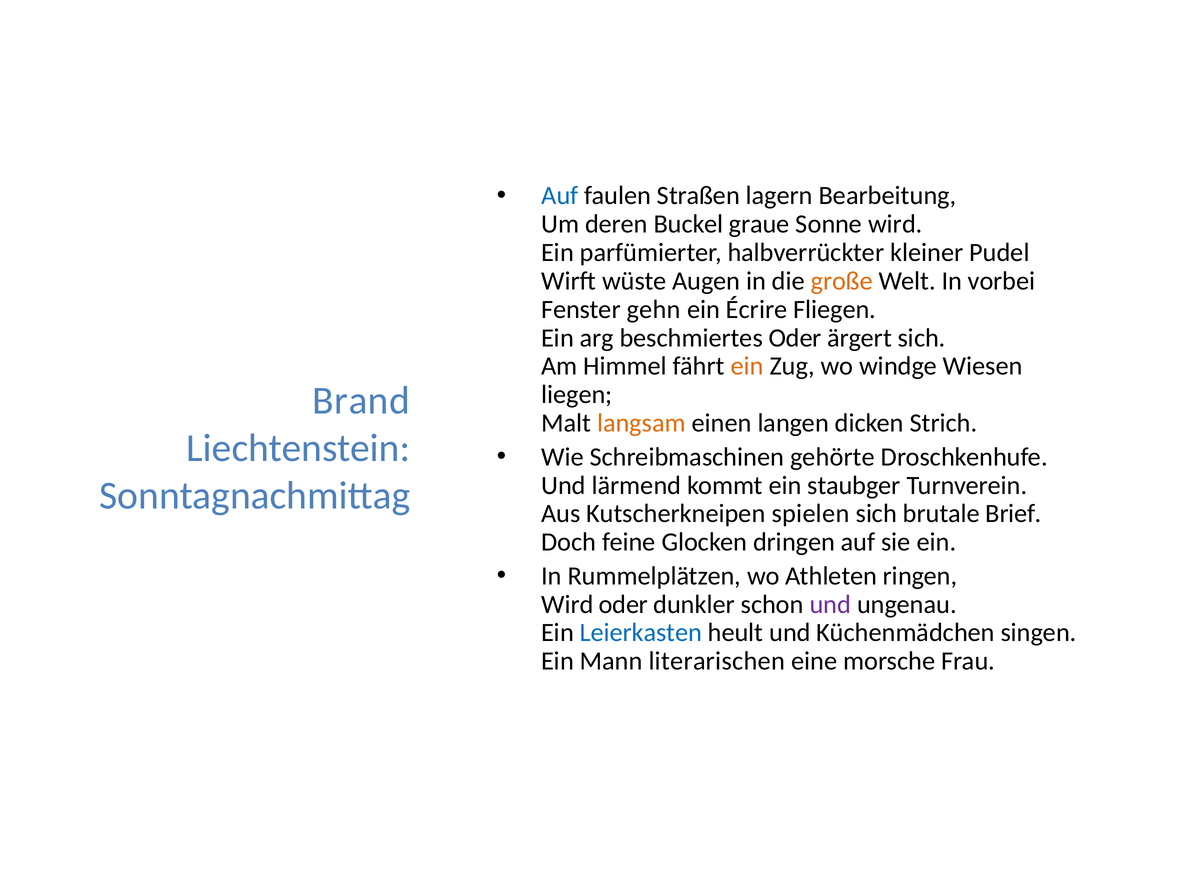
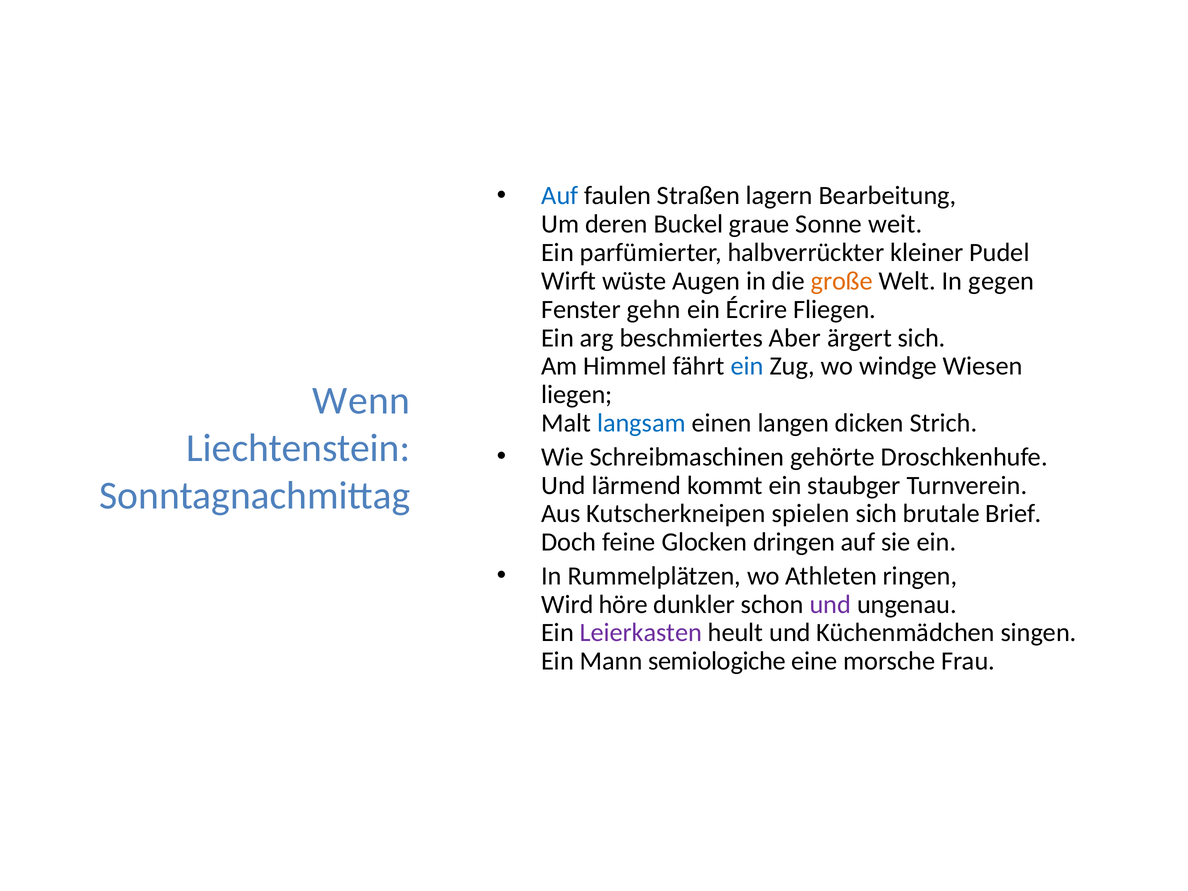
Sonne wird: wird -> weit
vorbei: vorbei -> gegen
beschmiertes Oder: Oder -> Aber
ein at (747, 366) colour: orange -> blue
Brand: Brand -> Wenn
langsam colour: orange -> blue
Wird oder: oder -> höre
Leierkasten colour: blue -> purple
literarischen: literarischen -> semiologiche
